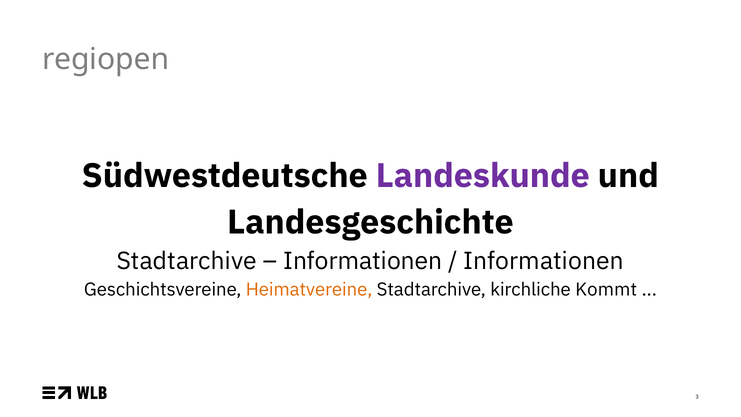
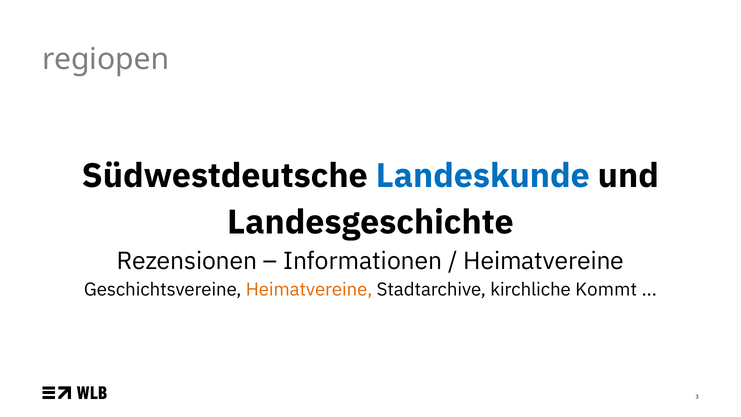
Landeskunde colour: purple -> blue
Stadtarchive at (187, 261): Stadtarchive -> Rezensionen
Informationen at (544, 261): Informationen -> Heimatvereine
